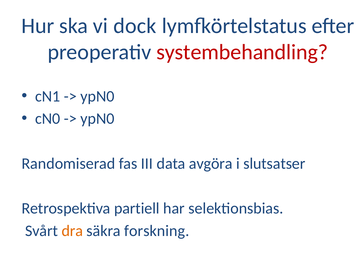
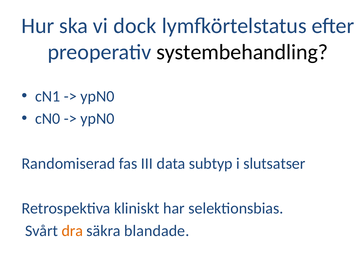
systembehandling colour: red -> black
avgöra: avgöra -> subtyp
partiell: partiell -> kliniskt
forskning: forskning -> blandade
